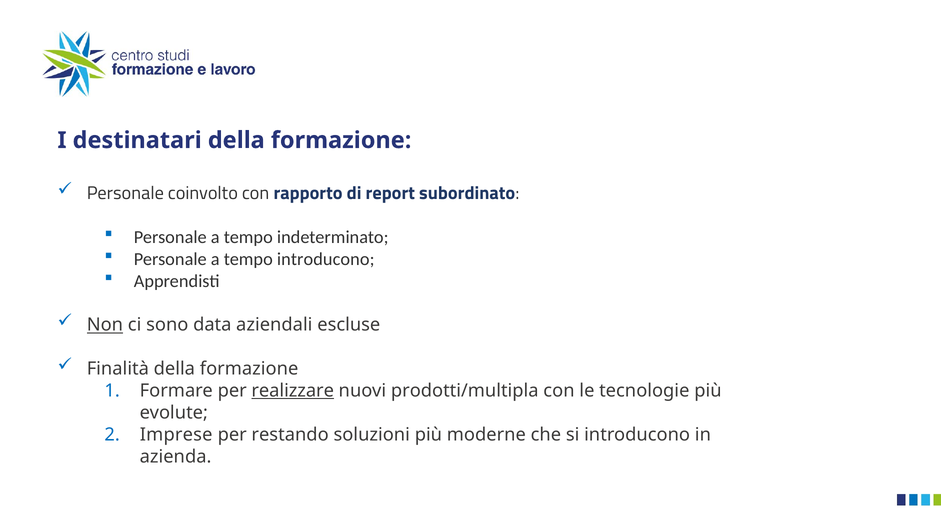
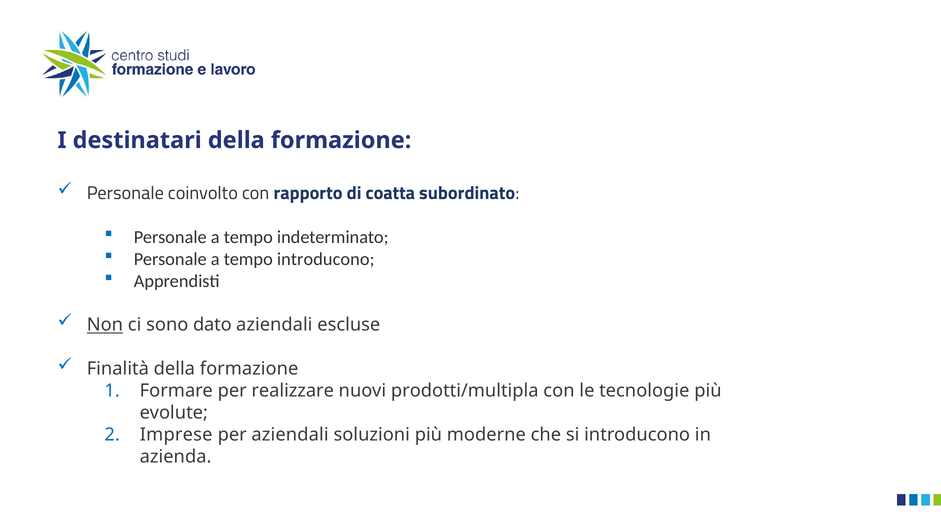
report: report -> coatta
data: data -> dato
realizzare underline: present -> none
per restando: restando -> aziendali
